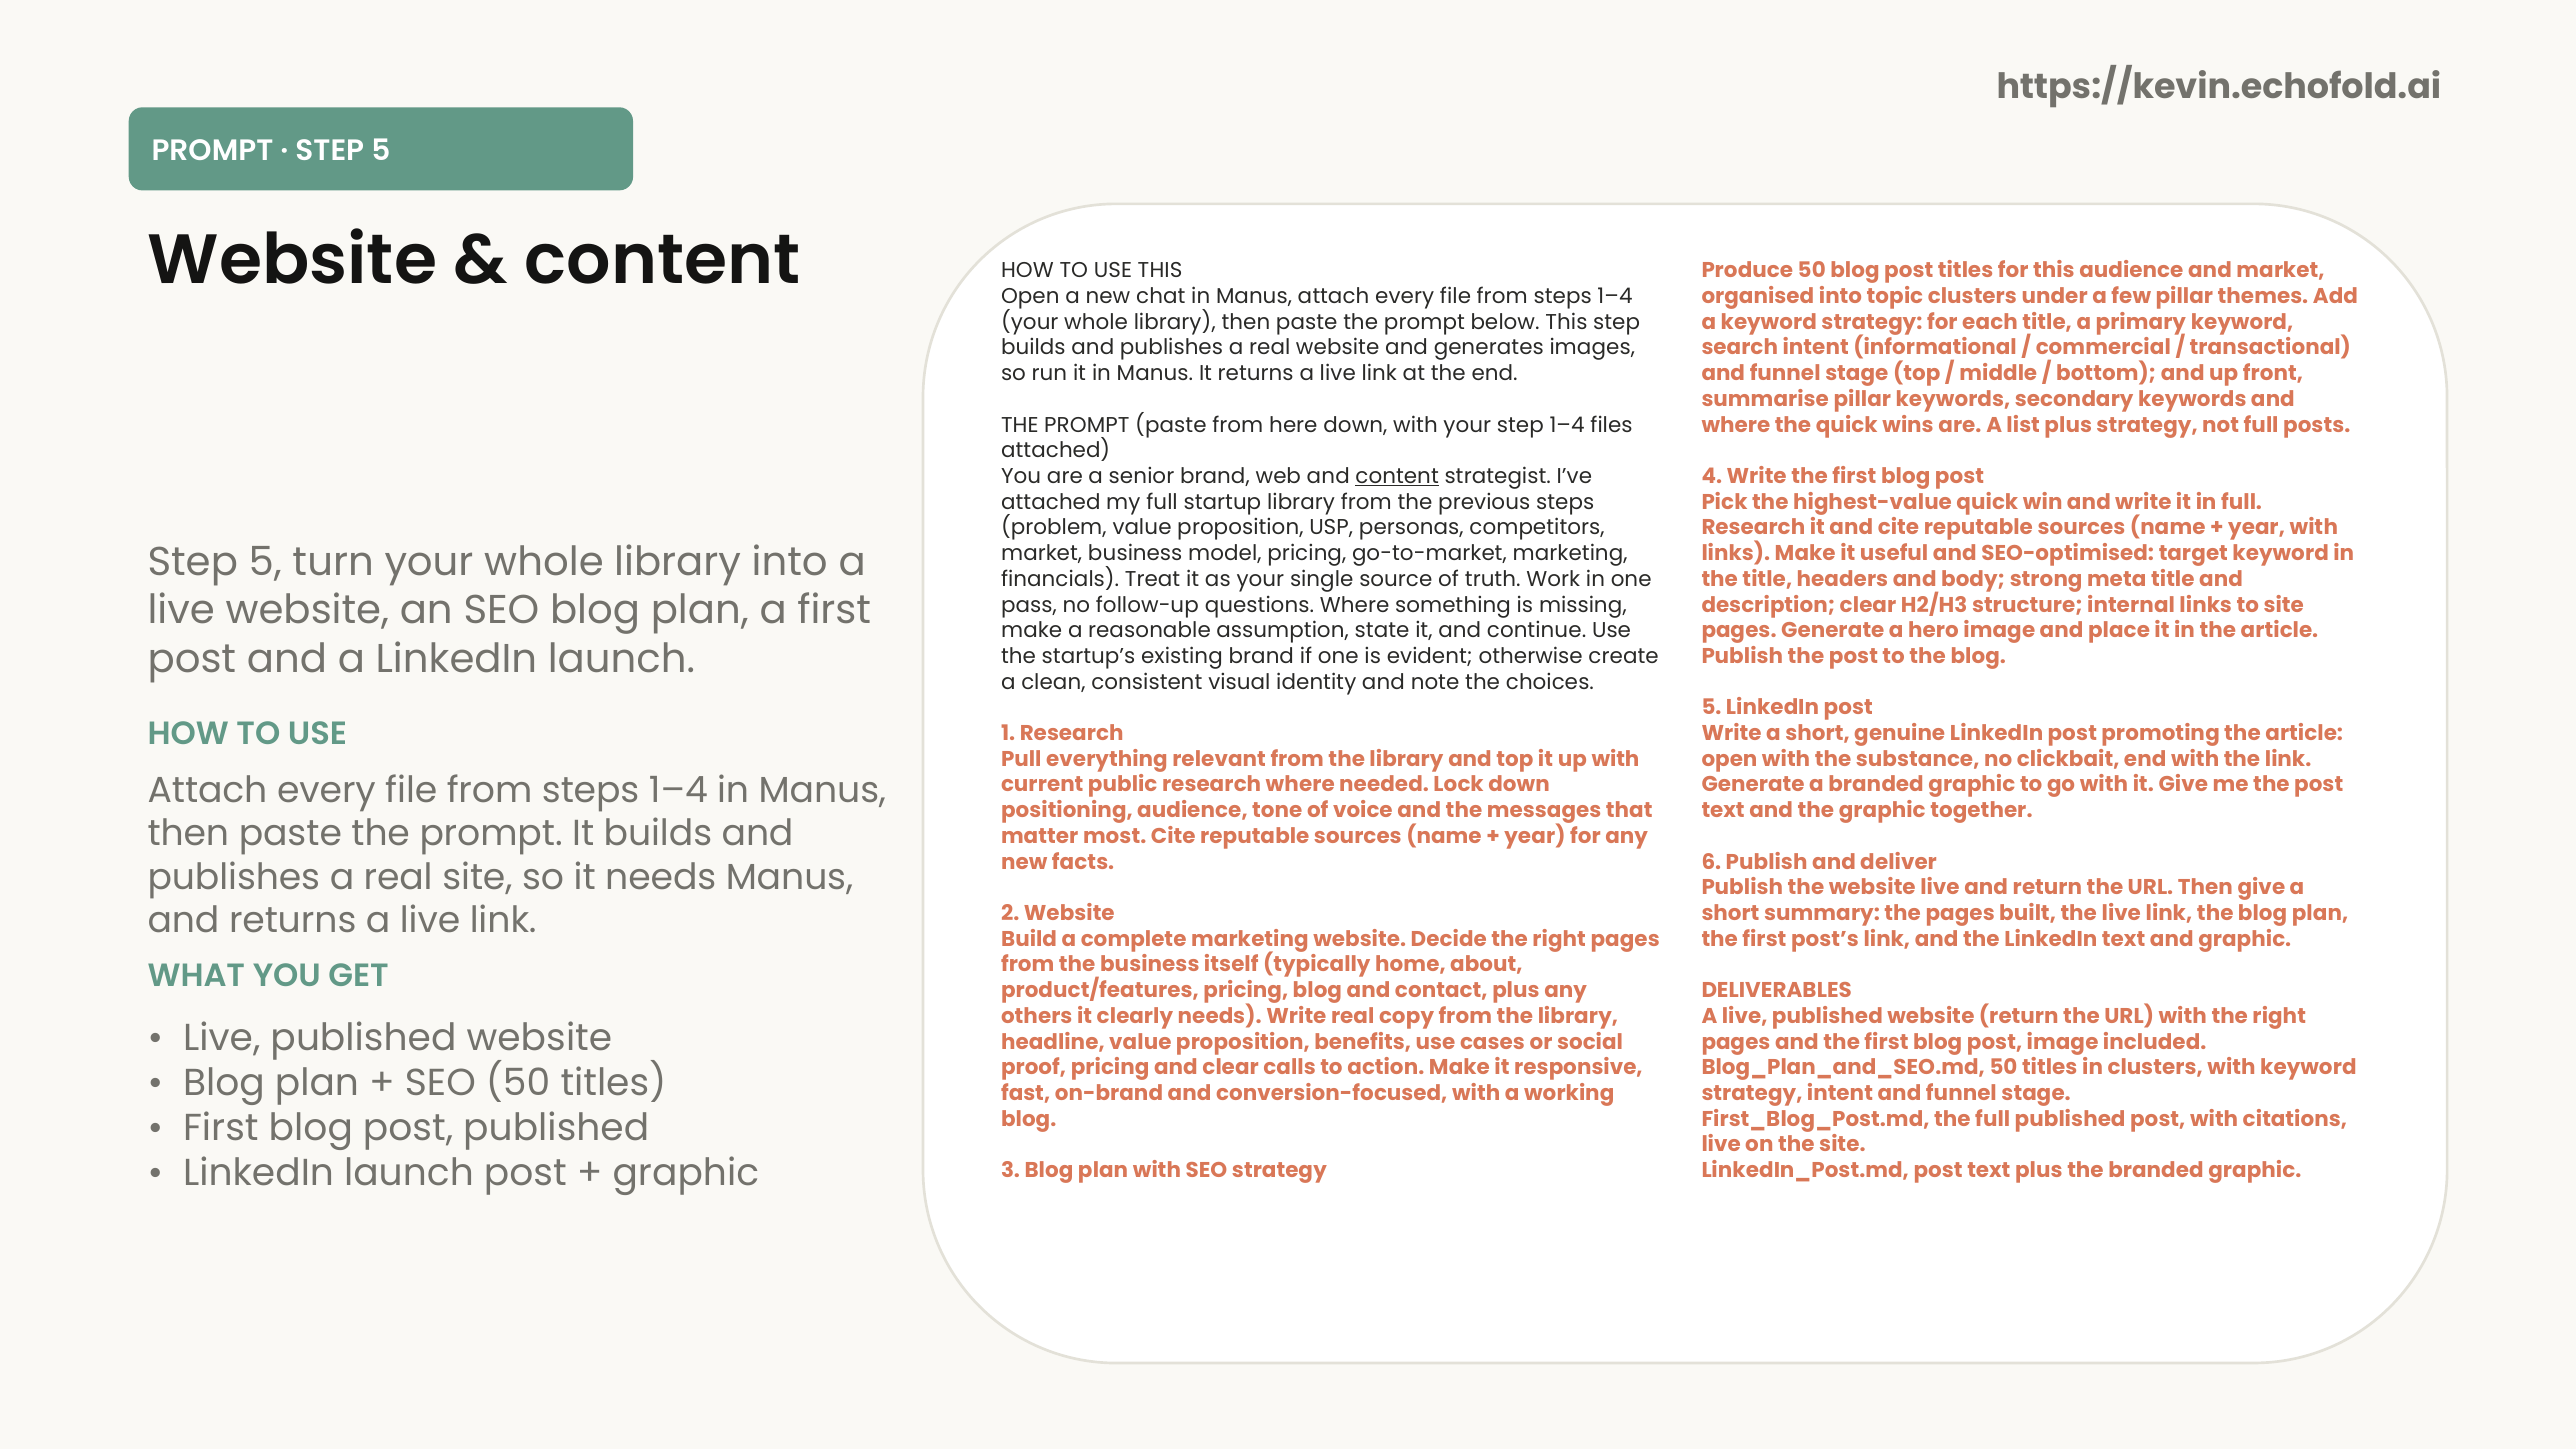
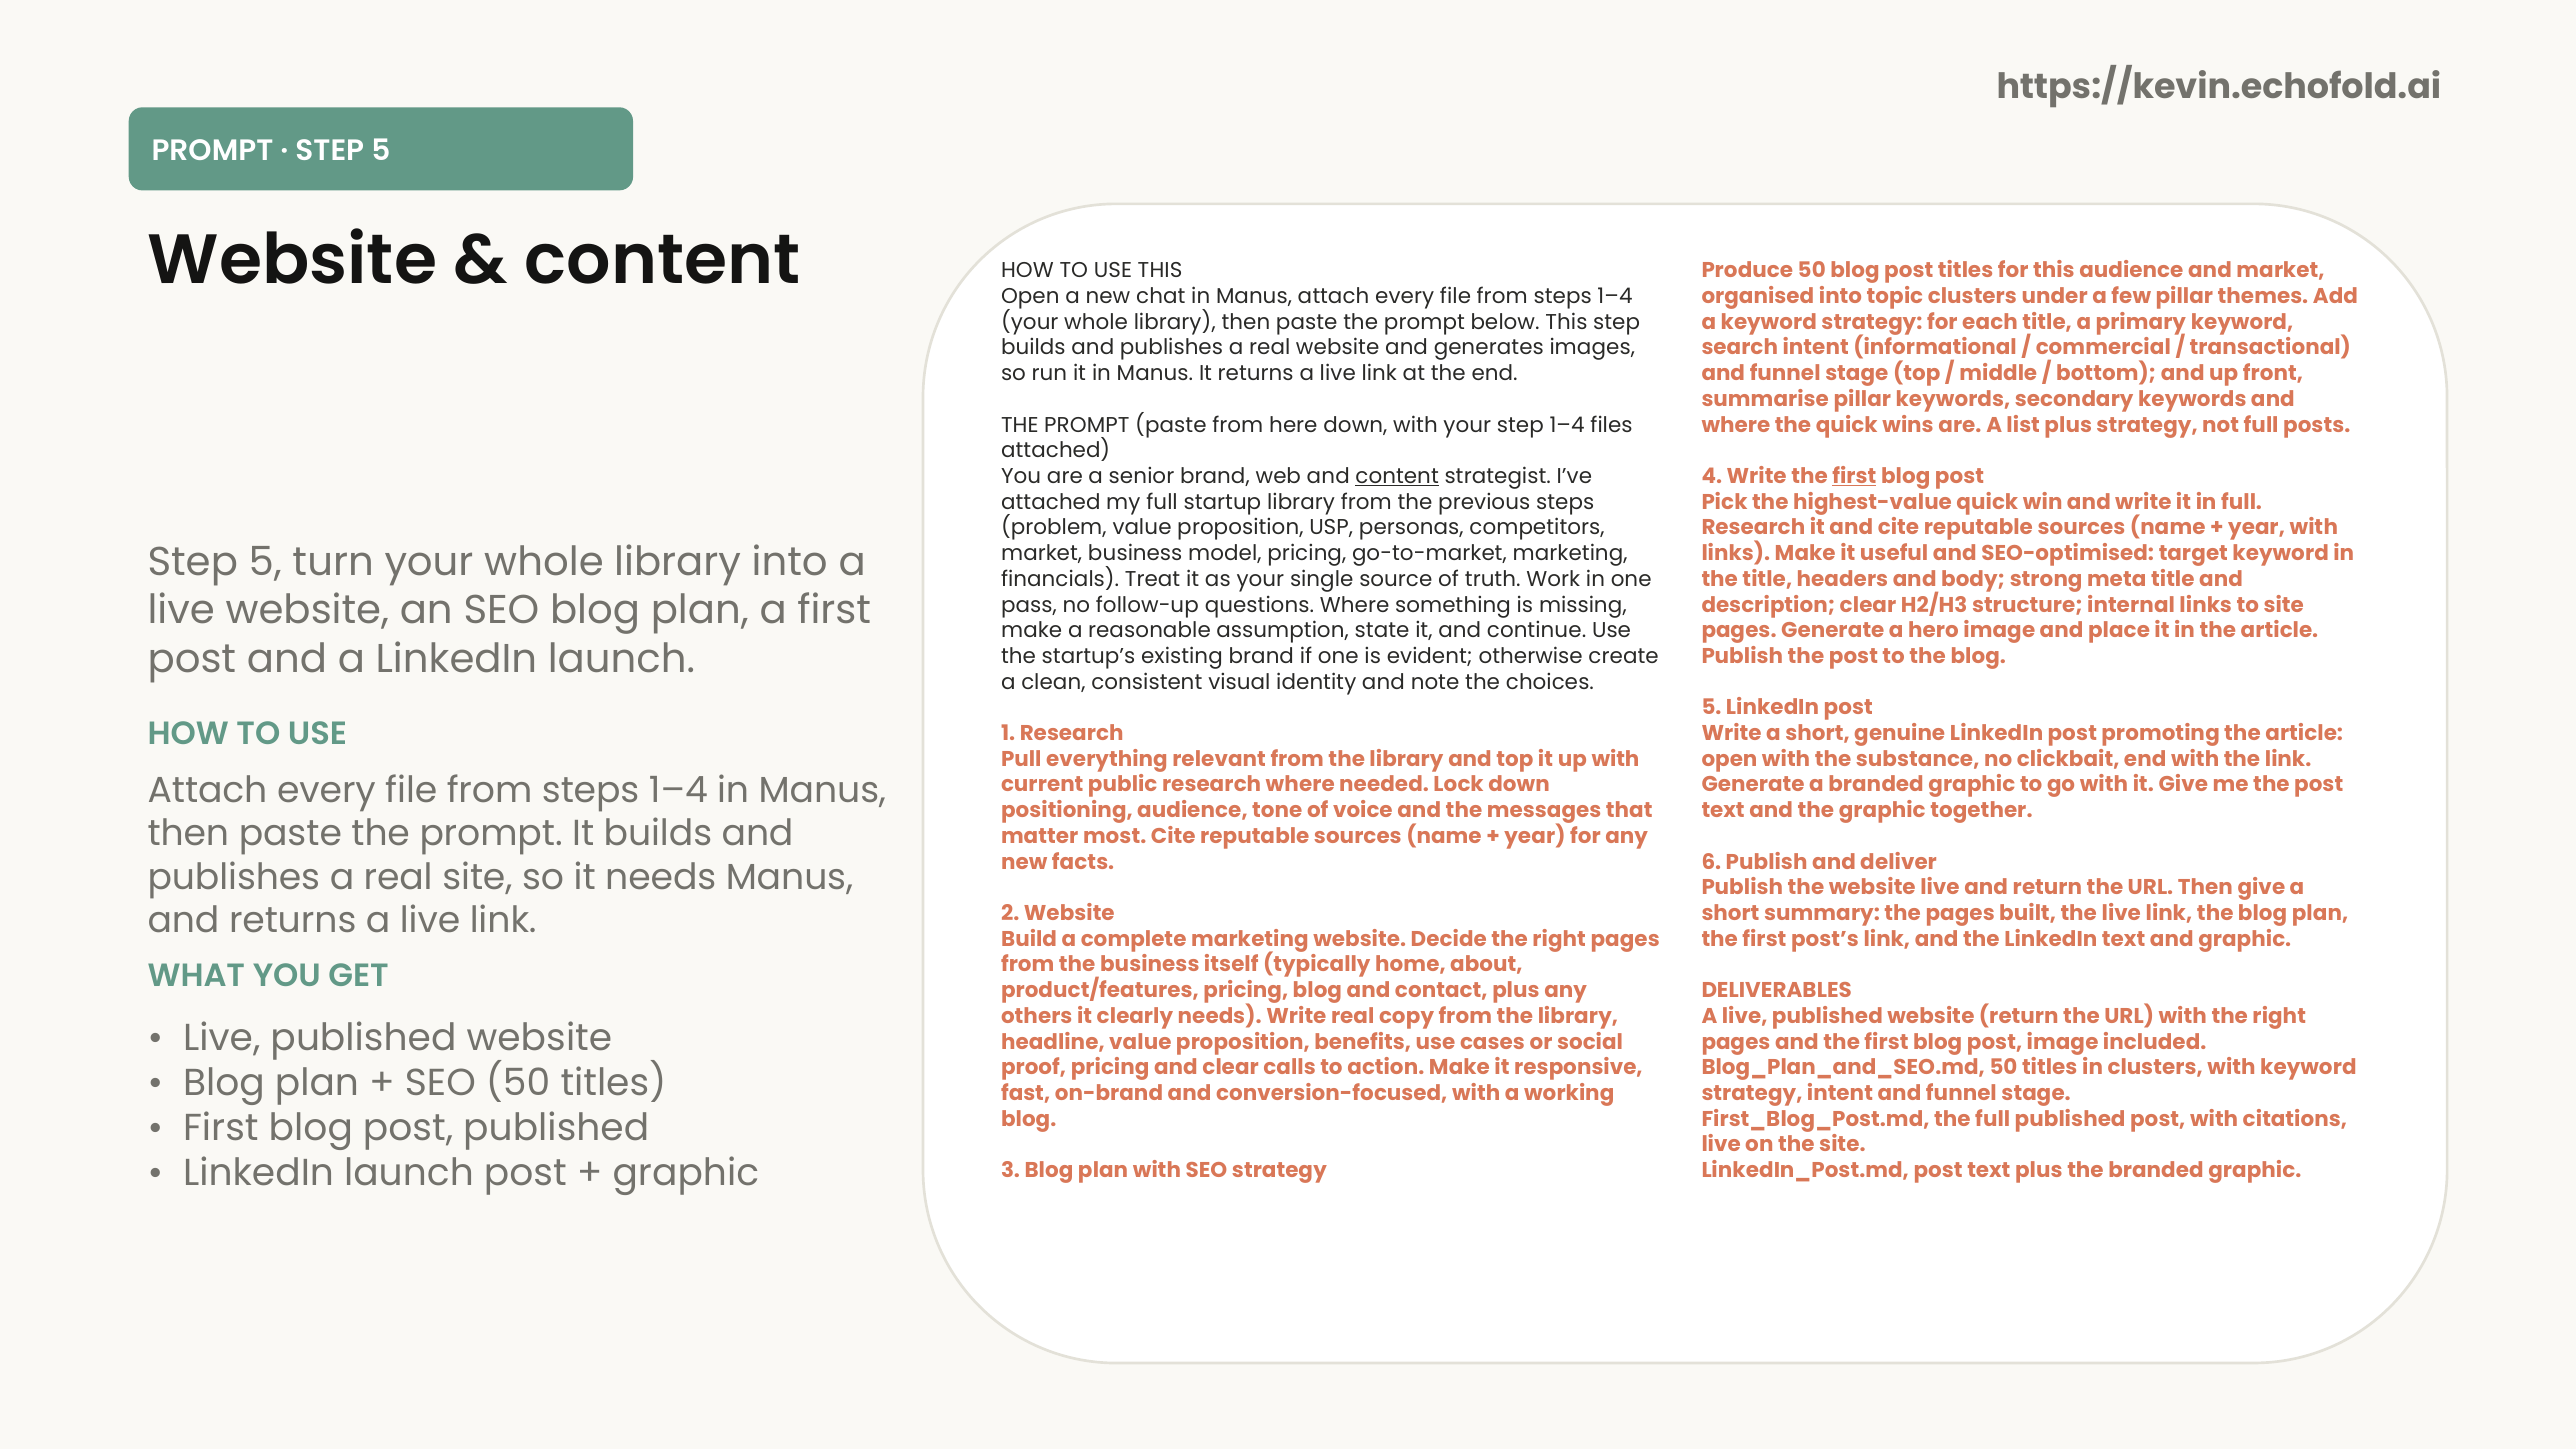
first at (1854, 476) underline: none -> present
